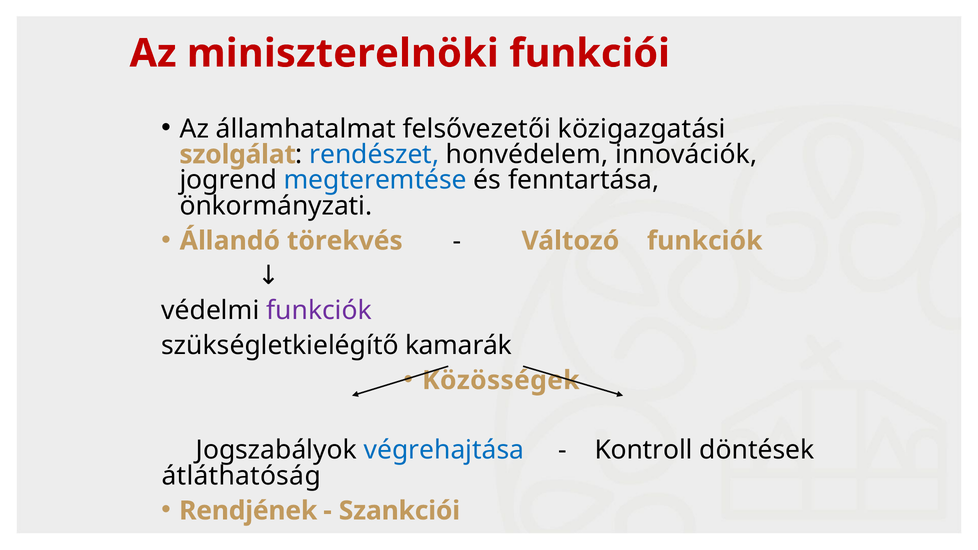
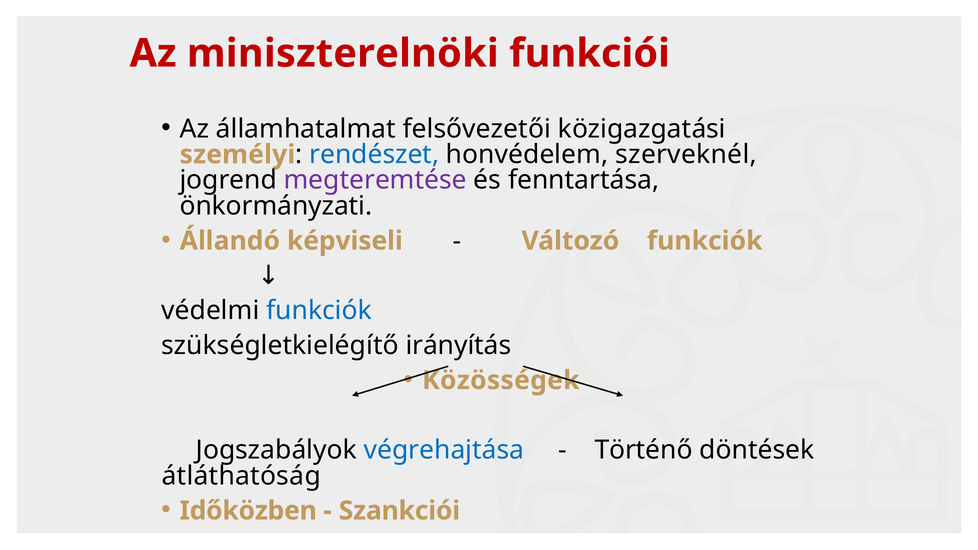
szolgálat: szolgálat -> személyi
innovációk: innovációk -> szerveknél
megteremtése colour: blue -> purple
törekvés: törekvés -> képviseli
funkciók at (319, 311) colour: purple -> blue
kamarák: kamarák -> irányítás
Kontroll: Kontroll -> Történő
Rendjének: Rendjének -> Időközben
